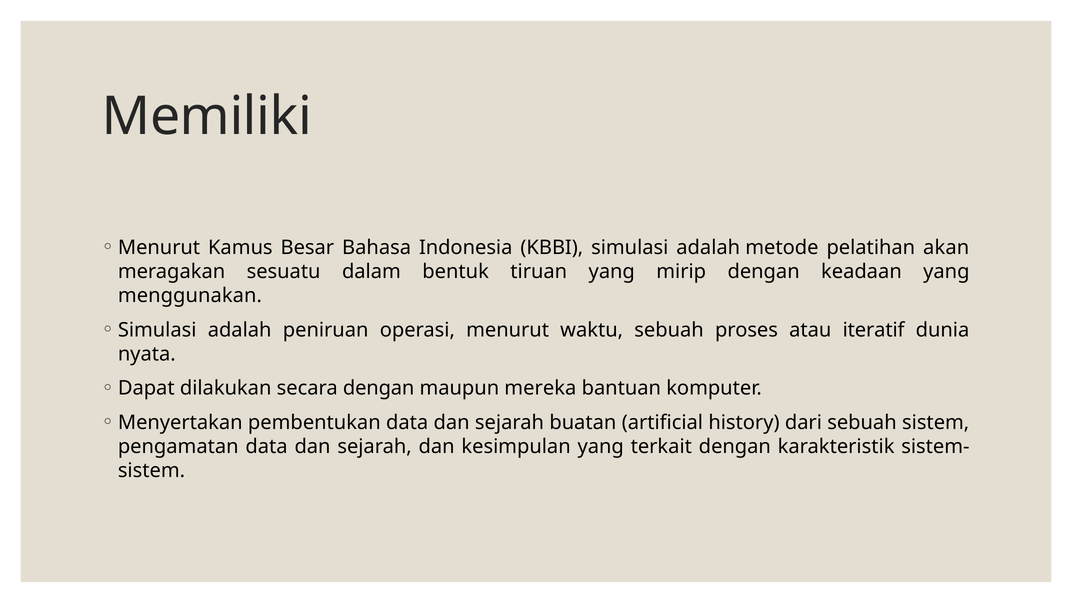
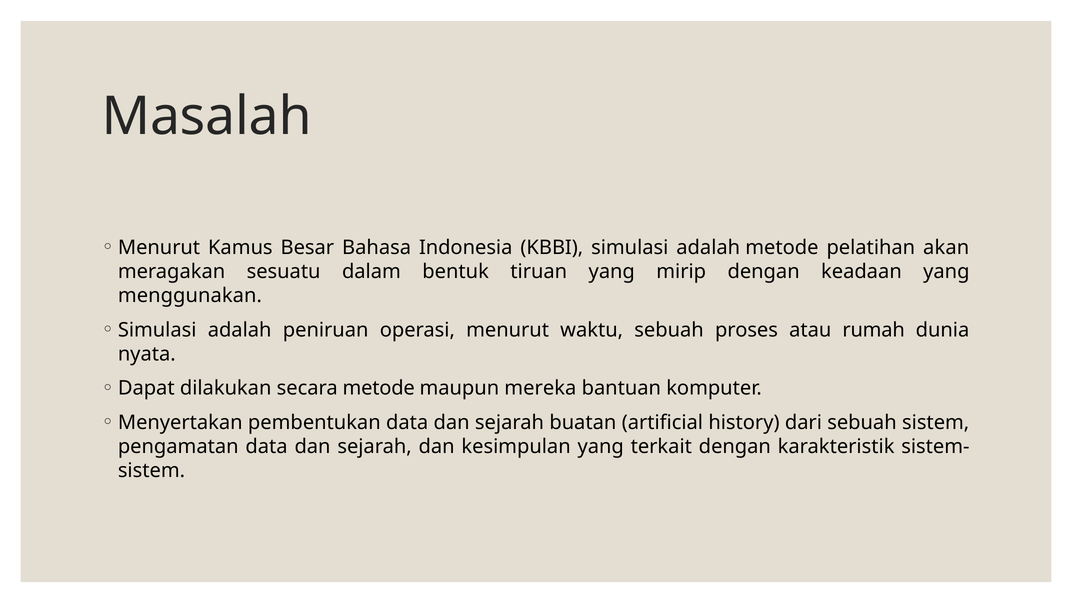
Memiliki: Memiliki -> Masalah
iteratif: iteratif -> rumah
secara dengan: dengan -> metode
